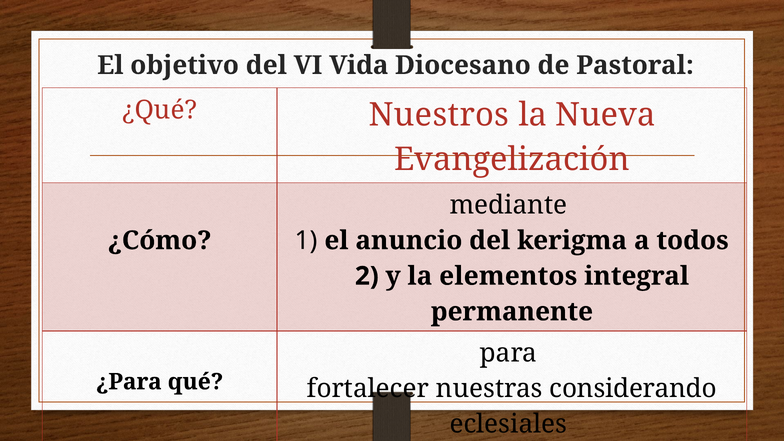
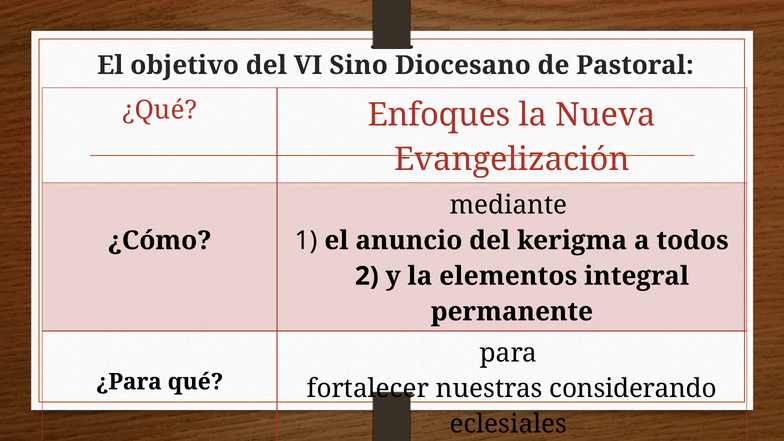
VI Vida: Vida -> Sino
Nuestros: Nuestros -> Enfoques
